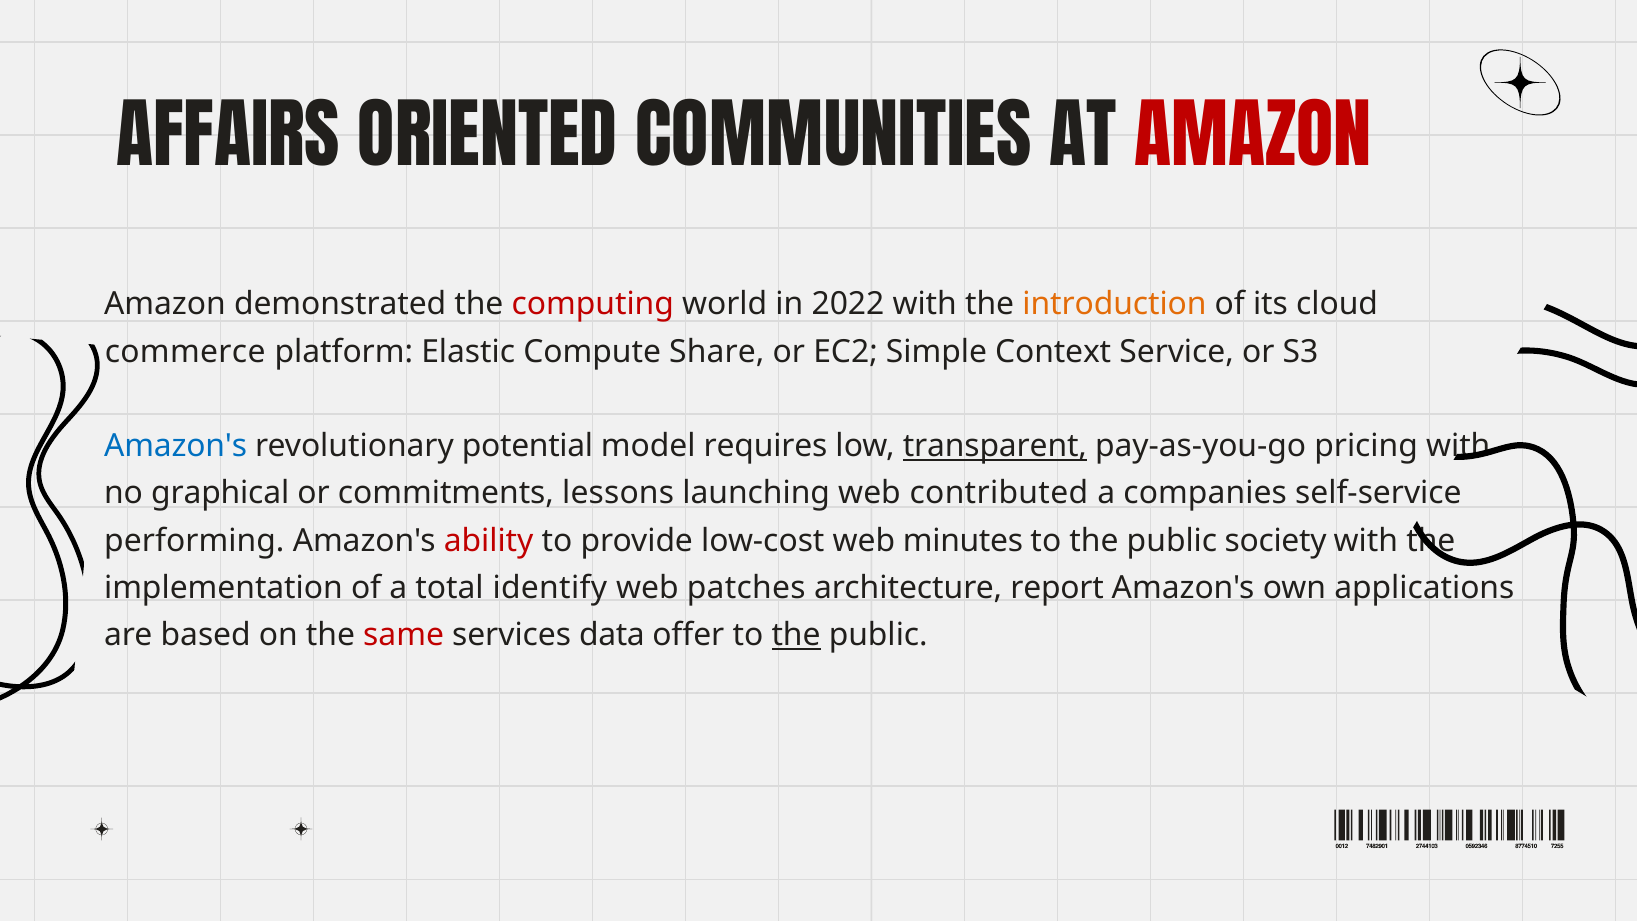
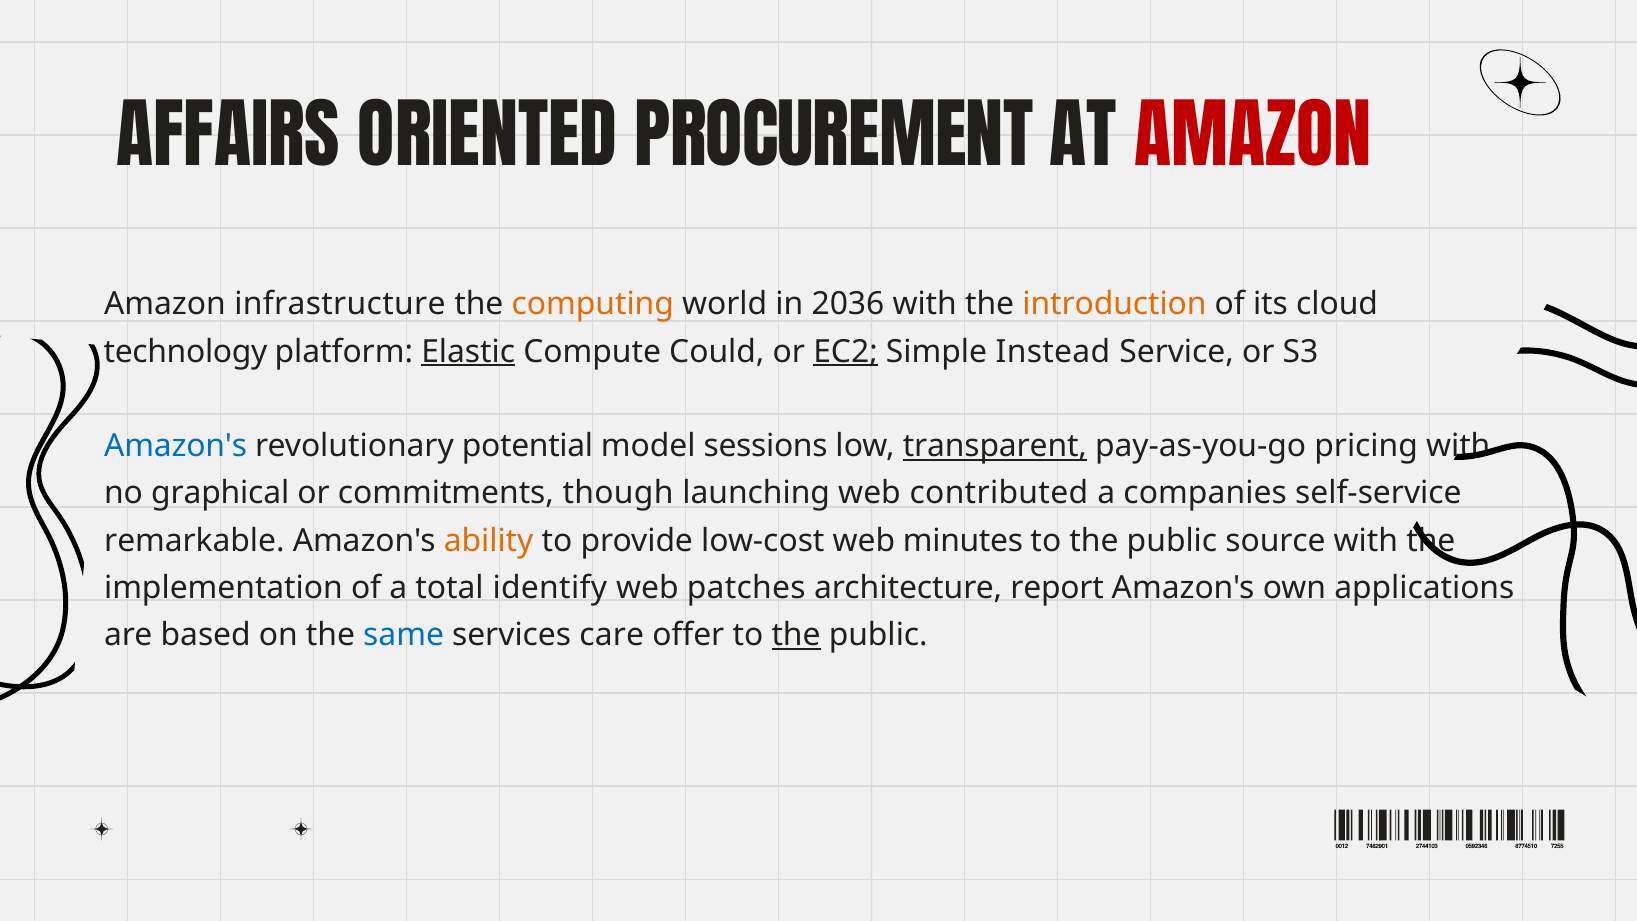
COMMUNITIES: COMMUNITIES -> PROCUREMENT
demonstrated: demonstrated -> infrastructure
computing colour: red -> orange
2022: 2022 -> 2036
commerce: commerce -> technology
Elastic underline: none -> present
Share: Share -> Could
EC2 underline: none -> present
Context: Context -> Instead
requires: requires -> sessions
lessons: lessons -> though
performing: performing -> remarkable
ability colour: red -> orange
society: society -> source
same colour: red -> blue
data: data -> care
